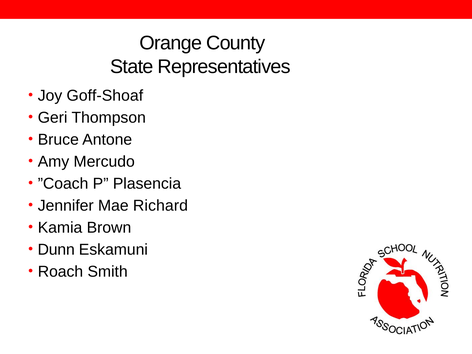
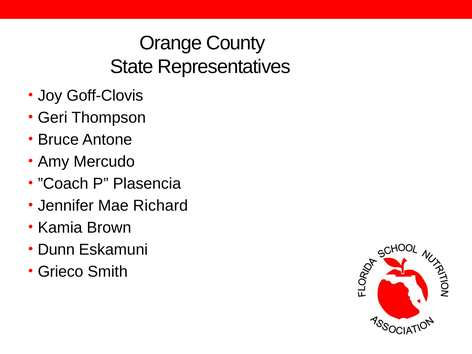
Goff-Shoaf: Goff-Shoaf -> Goff-Clovis
Roach: Roach -> Grieco
